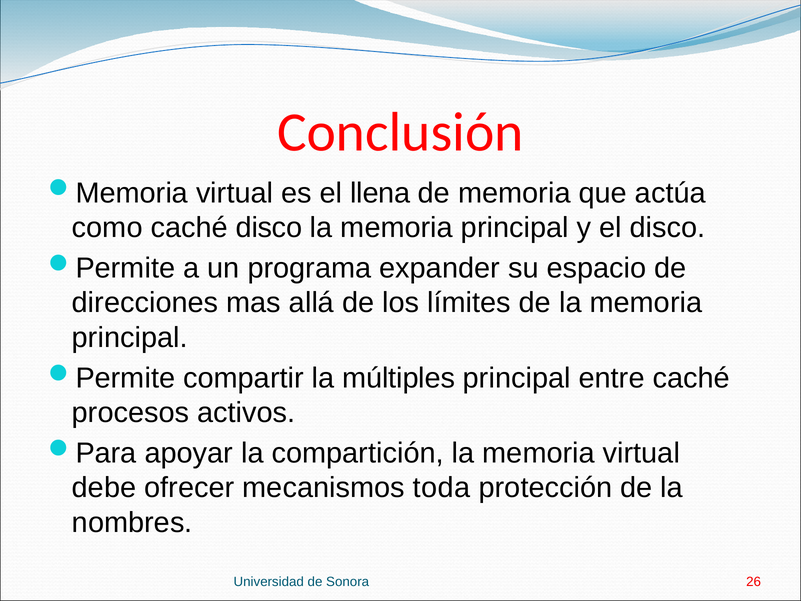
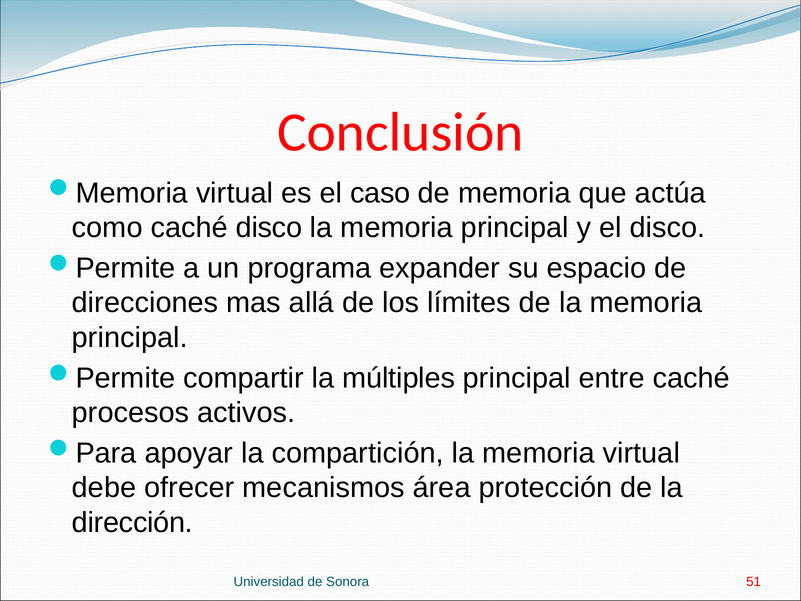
llena: llena -> caso
toda: toda -> área
nombres: nombres -> dirección
26: 26 -> 51
